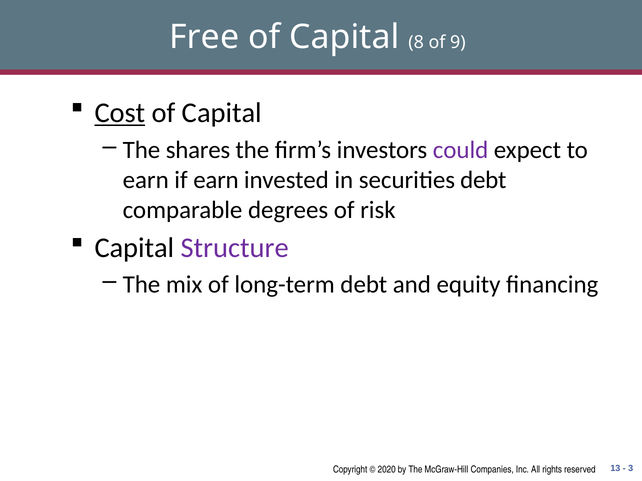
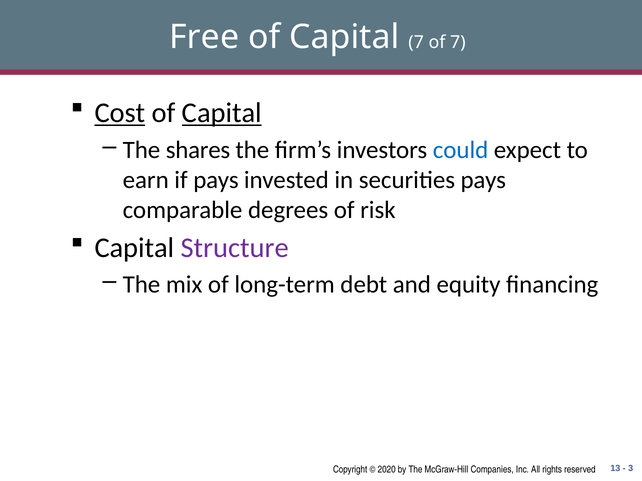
Capital 8: 8 -> 7
of 9: 9 -> 7
Capital at (222, 113) underline: none -> present
could colour: purple -> blue
if earn: earn -> pays
securities debt: debt -> pays
